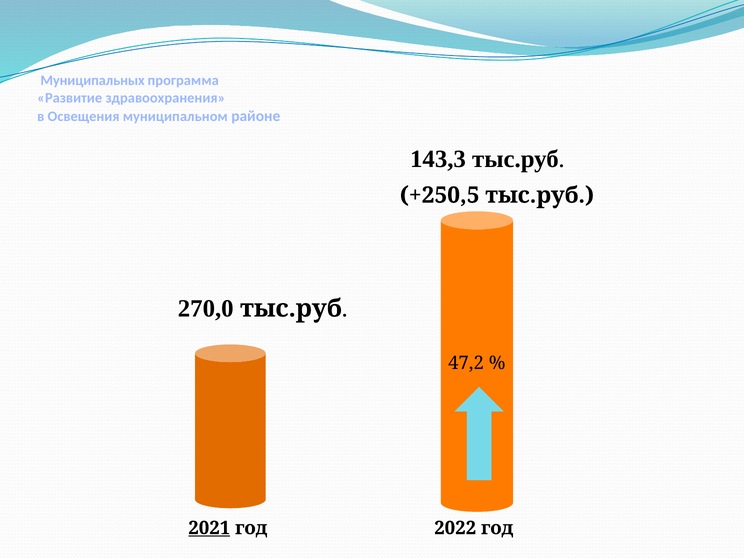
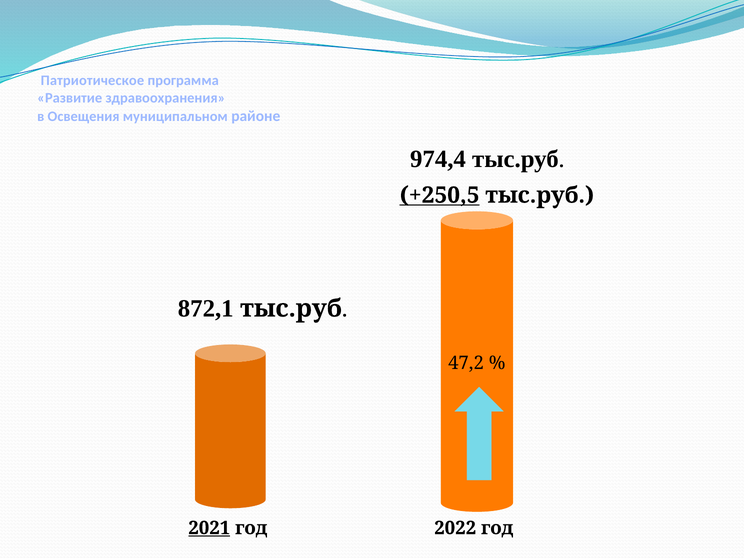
Муниципальных: Муниципальных -> Патриотическое
143,3: 143,3 -> 974,4
+250,5 underline: none -> present
270,0: 270,0 -> 872,1
